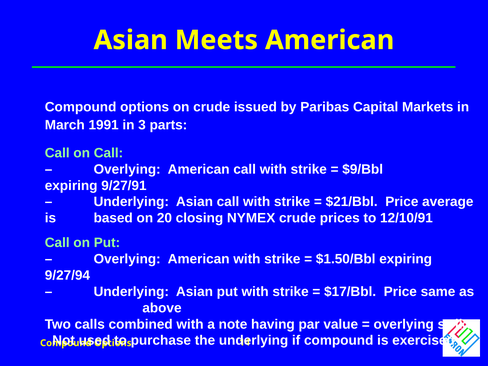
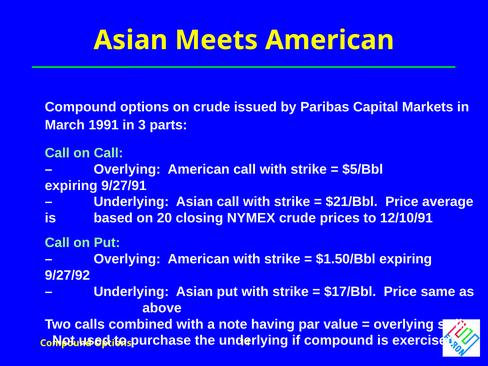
$9/Bbl: $9/Bbl -> $5/Bbl
9/27/94: 9/27/94 -> 9/27/92
